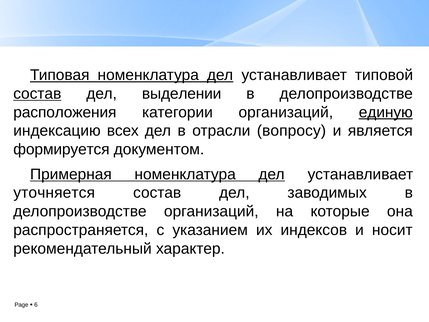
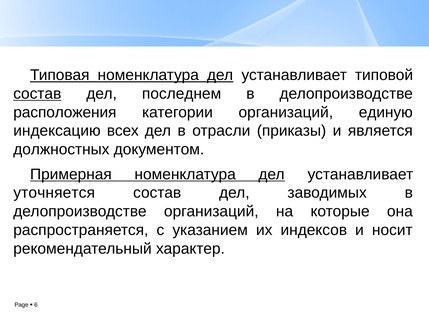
выделении: выделении -> последнем
единую underline: present -> none
вопросу: вопросу -> приказы
формируется: формируется -> должностных
